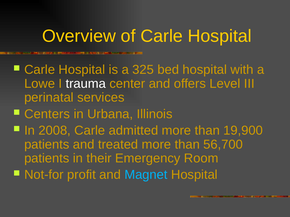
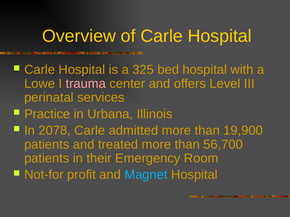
trauma colour: white -> pink
Centers: Centers -> Practice
2008: 2008 -> 2078
